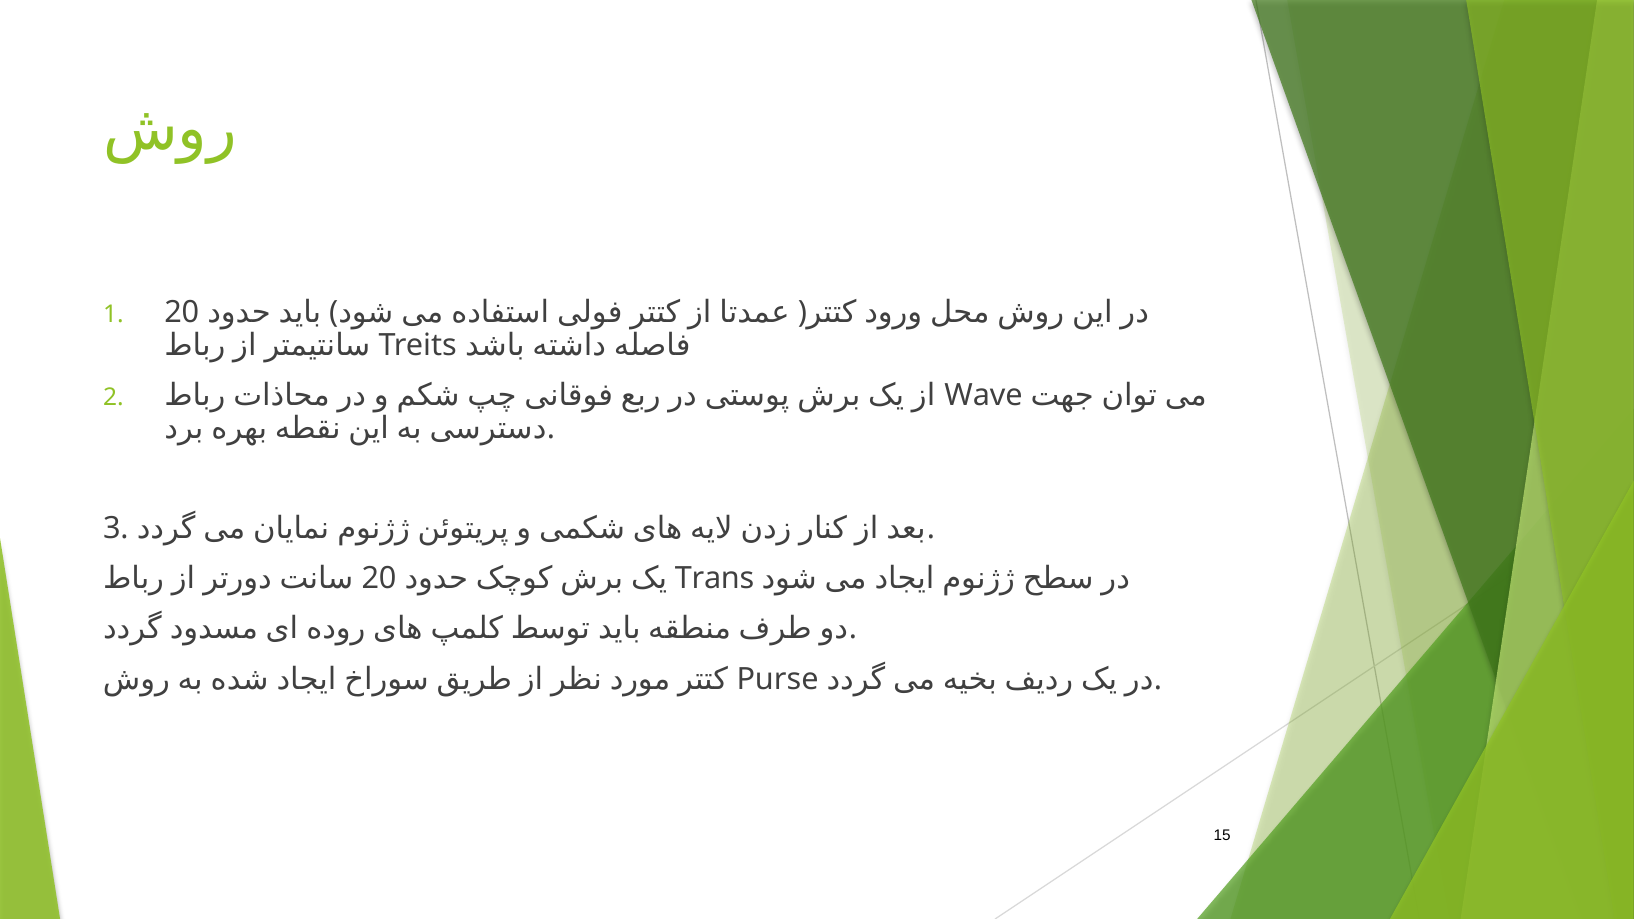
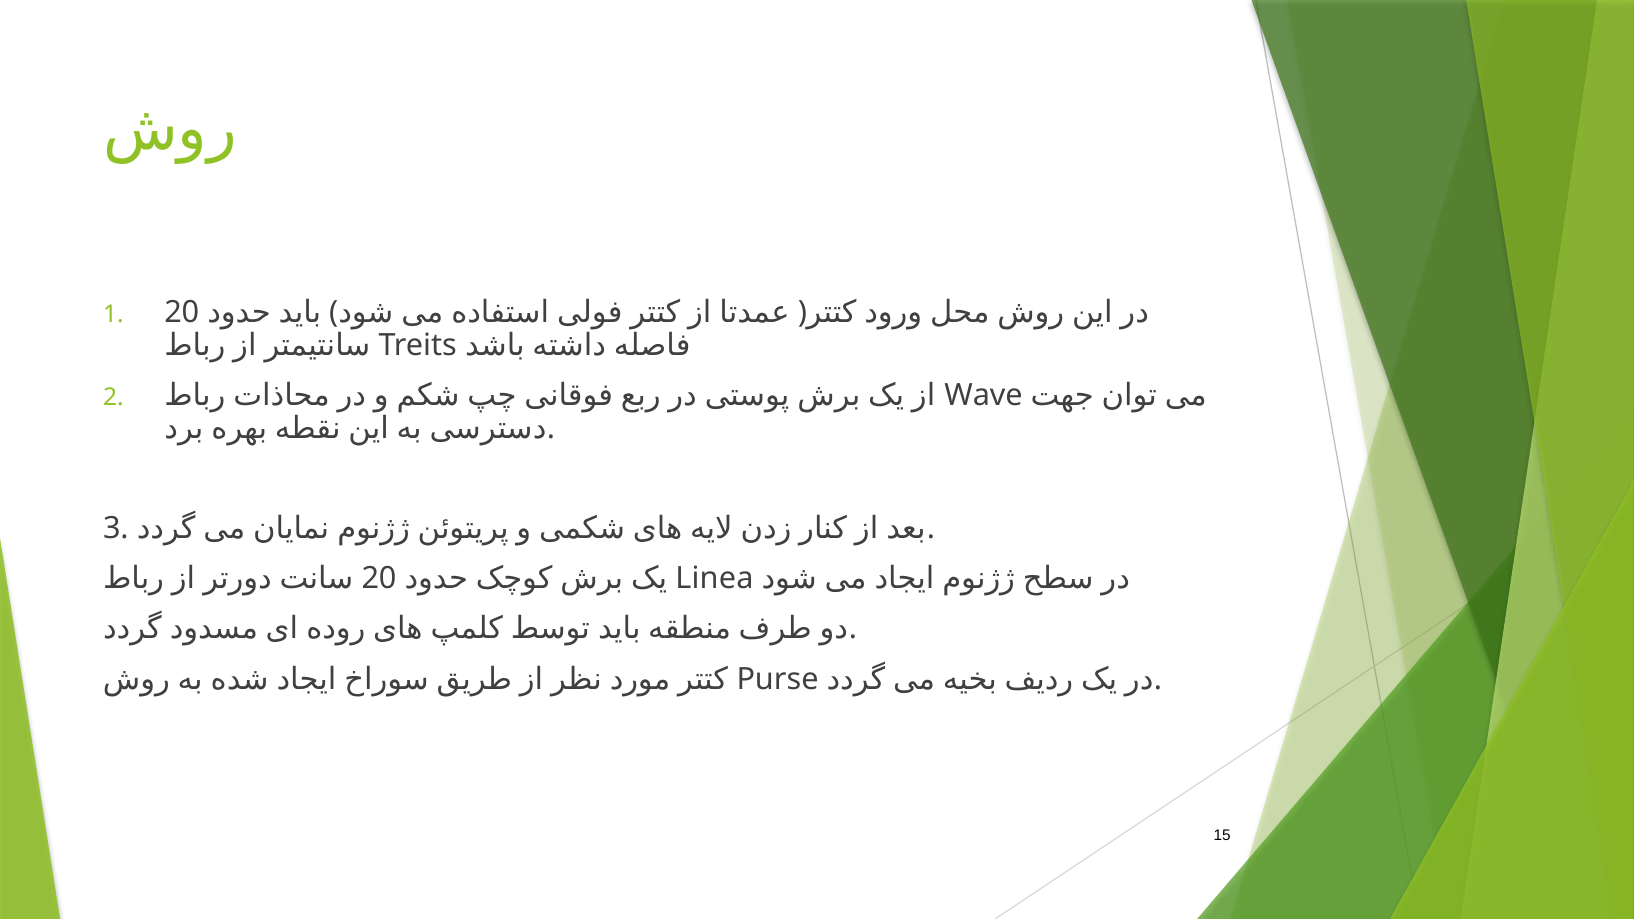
Trans: Trans -> Linea
